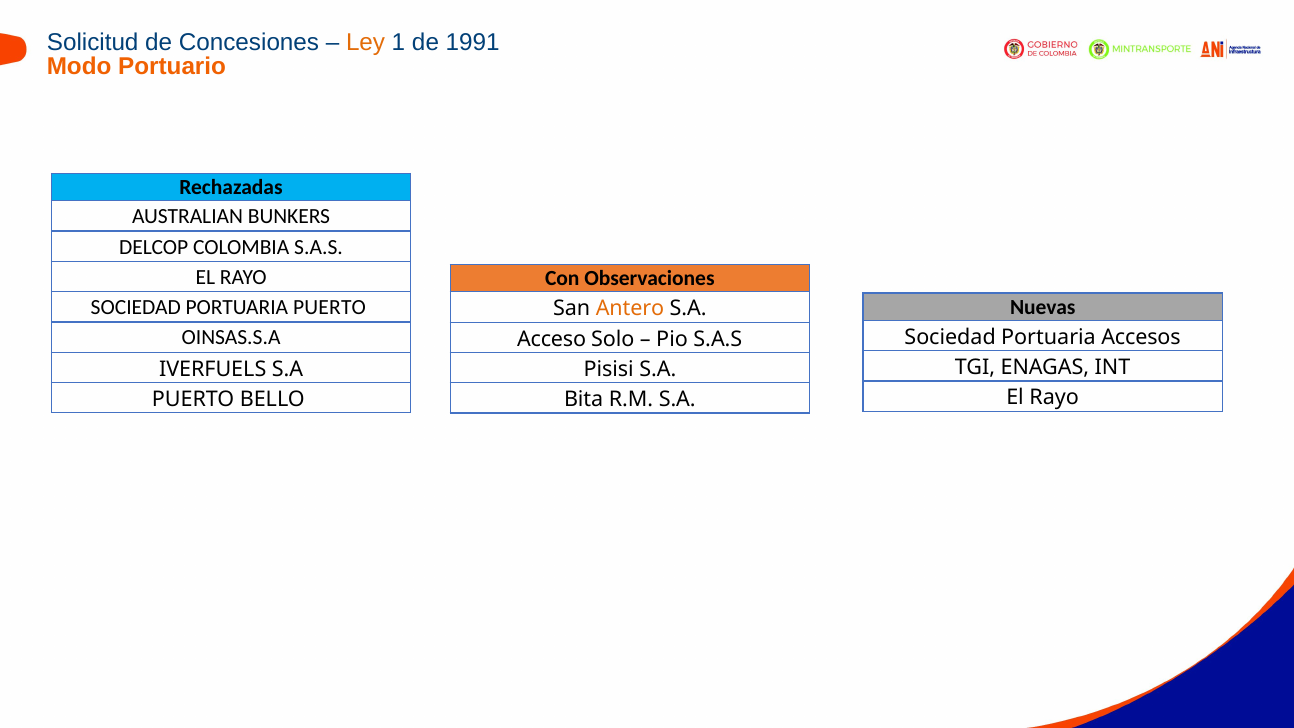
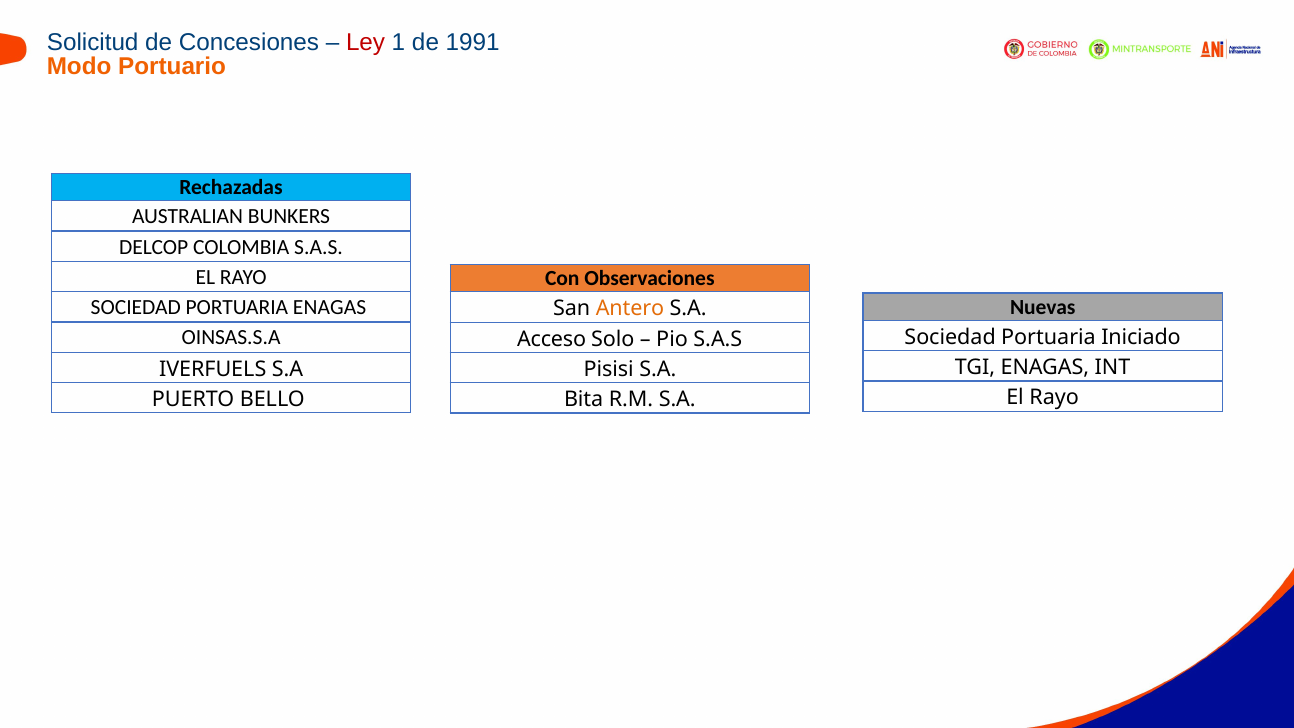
Ley colour: orange -> red
PORTUARIA PUERTO: PUERTO -> ENAGAS
Accesos: Accesos -> Iniciado
